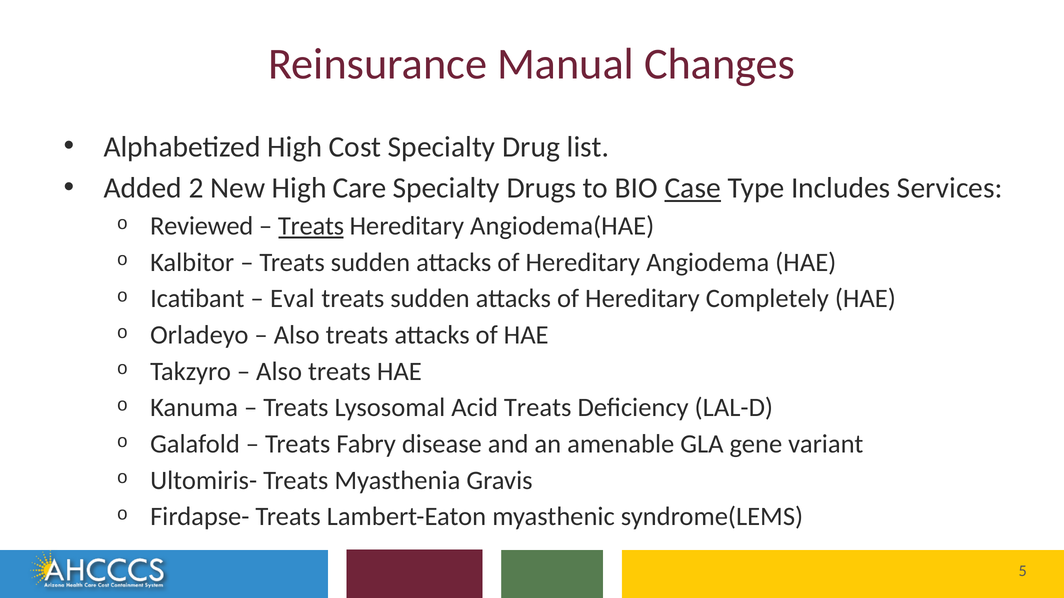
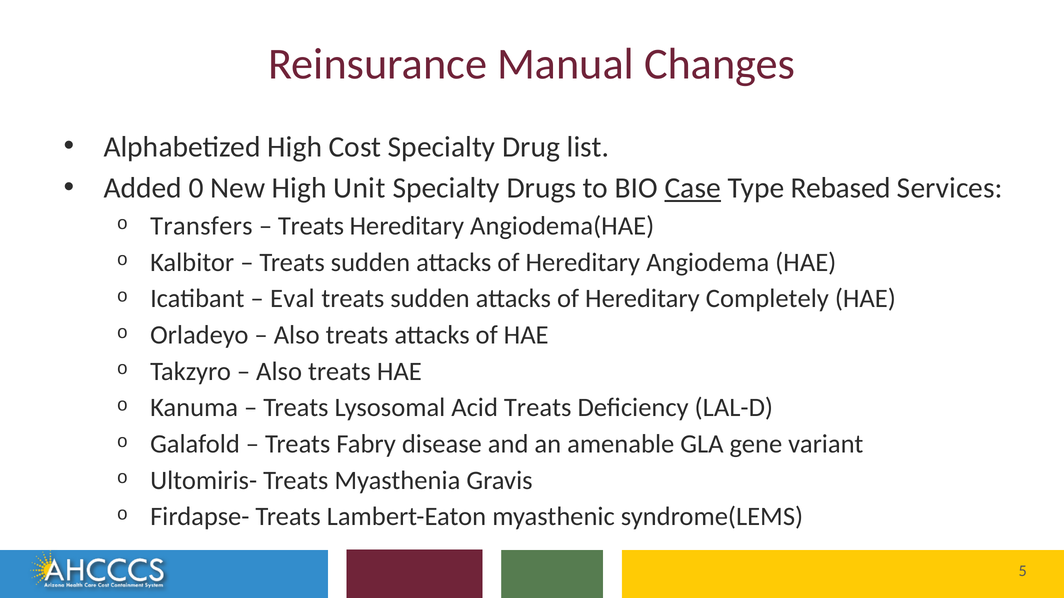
2: 2 -> 0
Care: Care -> Unit
Includes: Includes -> Rebased
Reviewed: Reviewed -> Transfers
Treats at (311, 226) underline: present -> none
